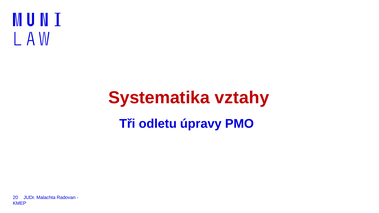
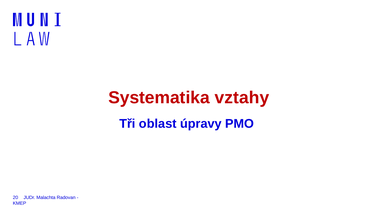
odletu: odletu -> oblast
